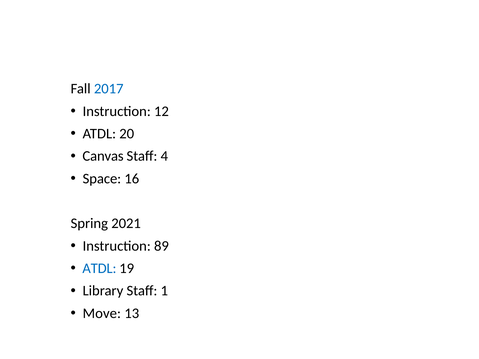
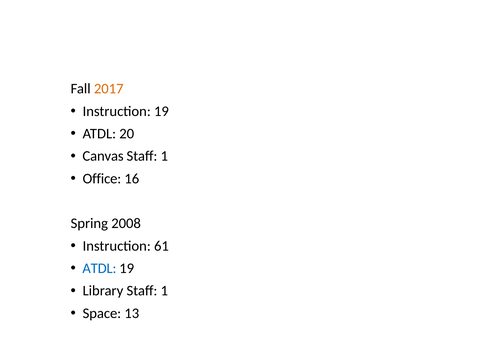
2017 colour: blue -> orange
Instruction 12: 12 -> 19
4 at (164, 156): 4 -> 1
Space: Space -> Office
2021: 2021 -> 2008
89: 89 -> 61
Move: Move -> Space
